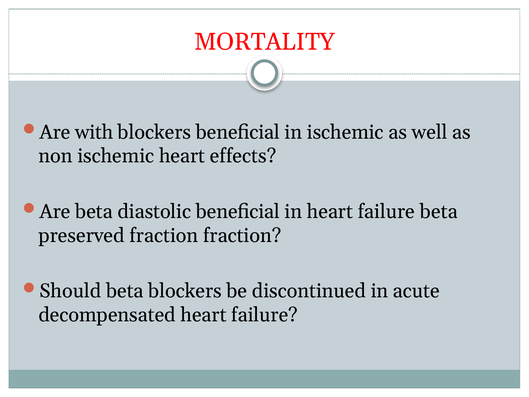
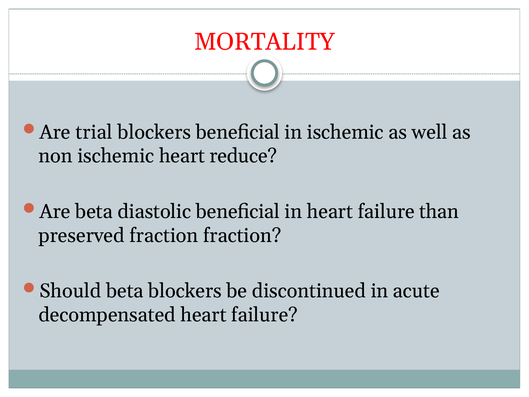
with: with -> trial
effects: effects -> reduce
failure beta: beta -> than
